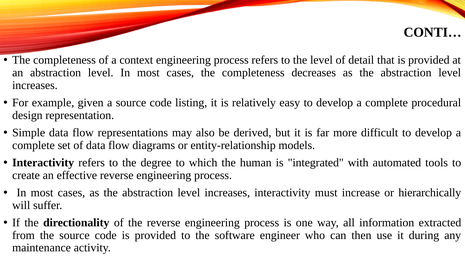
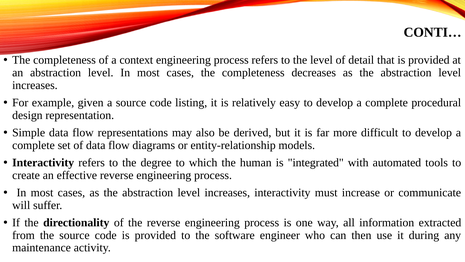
hierarchically: hierarchically -> communicate
